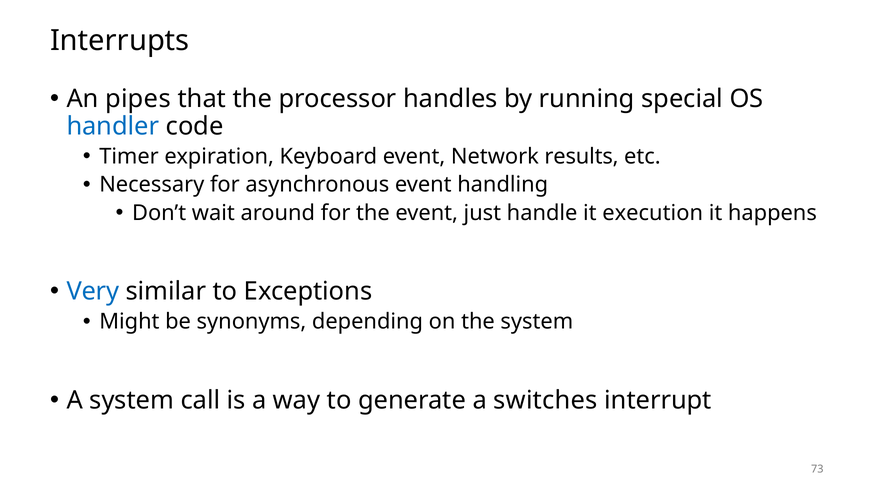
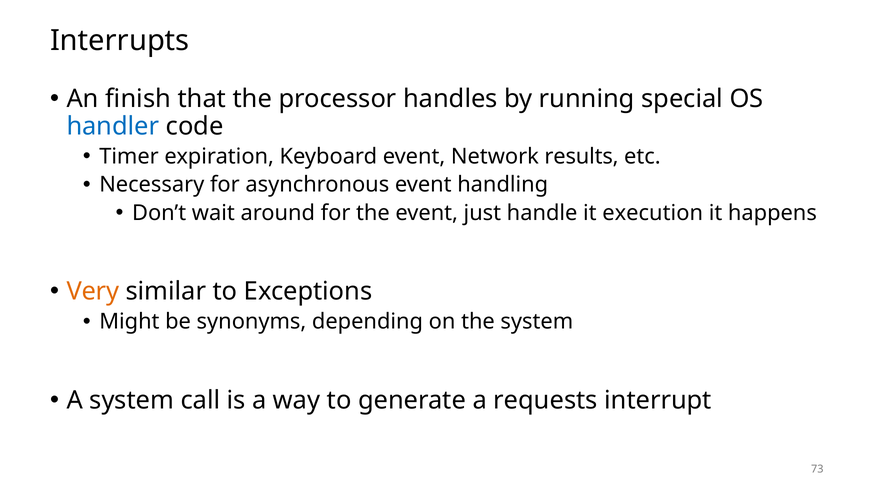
pipes: pipes -> finish
Very colour: blue -> orange
switches: switches -> requests
